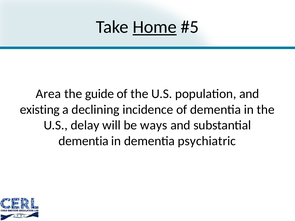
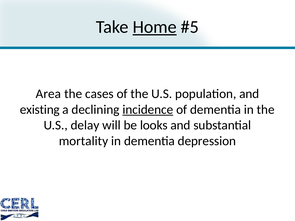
guide: guide -> cases
incidence underline: none -> present
ways: ways -> looks
dementia at (84, 141): dementia -> mortality
psychiatric: psychiatric -> depression
